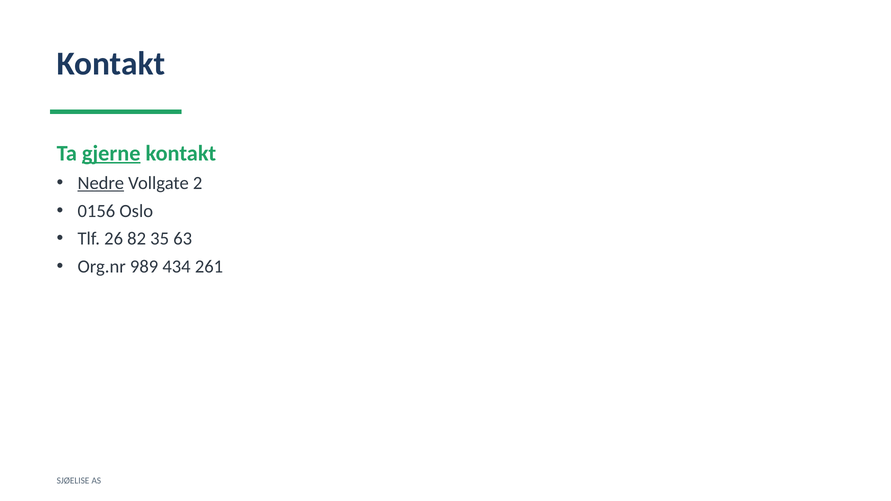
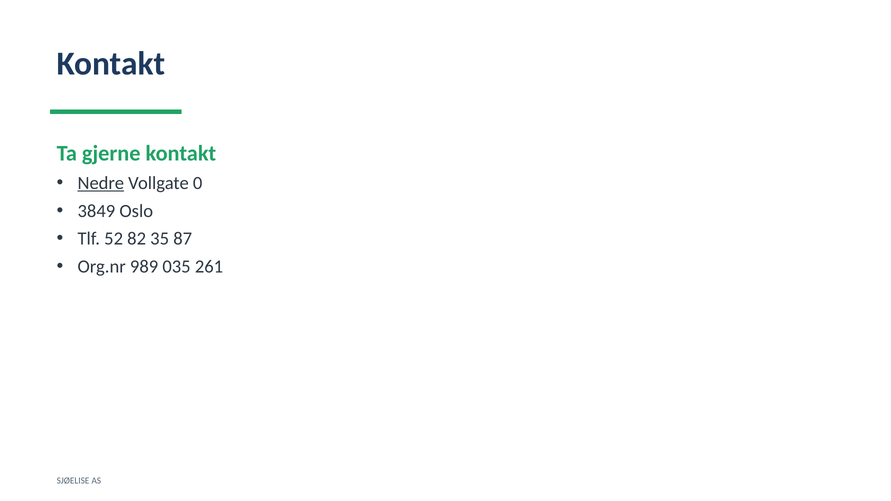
gjerne underline: present -> none
2: 2 -> 0
0156: 0156 -> 3849
26: 26 -> 52
63: 63 -> 87
434: 434 -> 035
